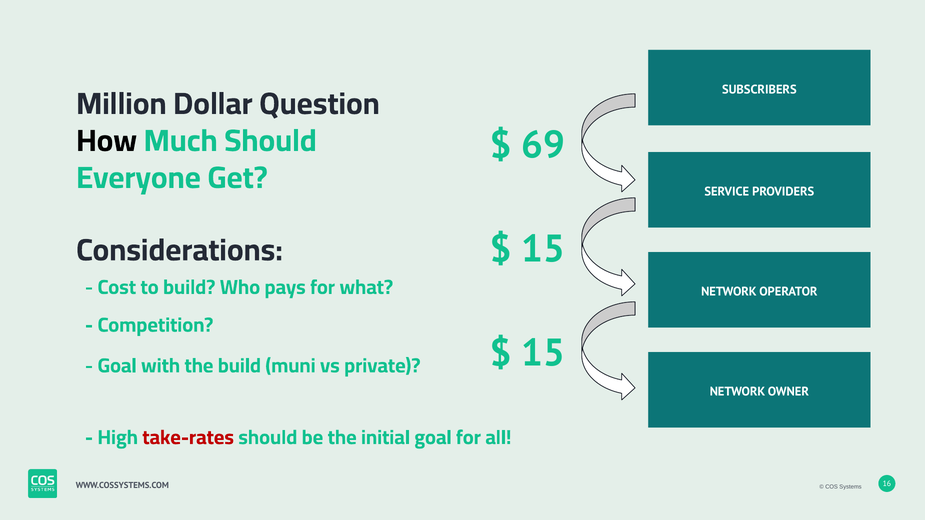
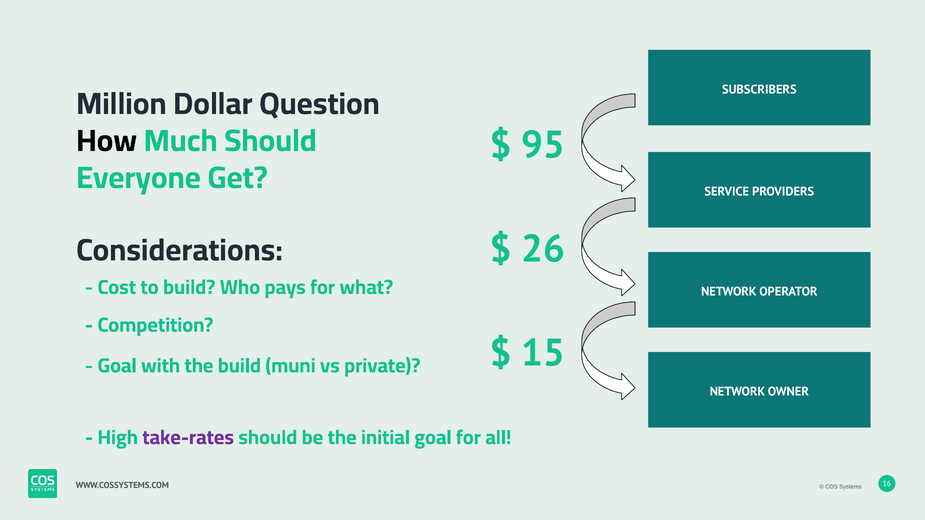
69: 69 -> 95
15 at (543, 249): 15 -> 26
take-rates colour: red -> purple
